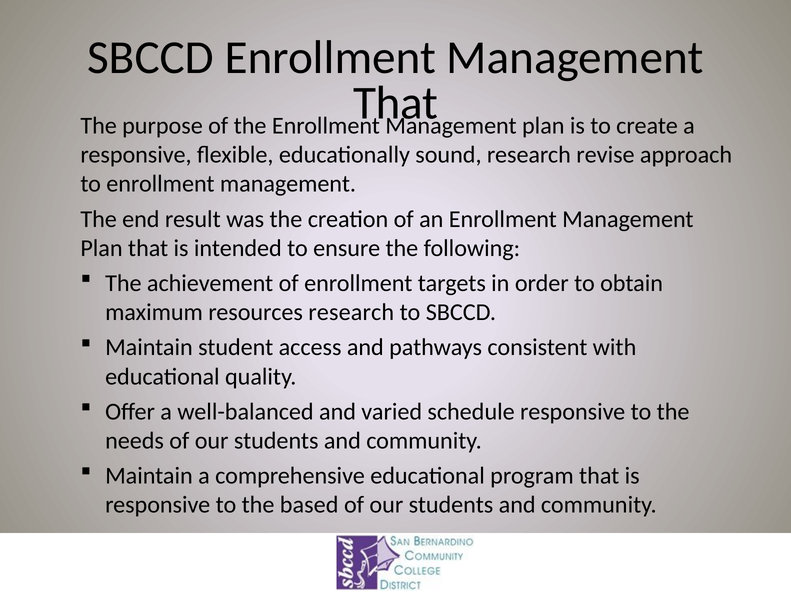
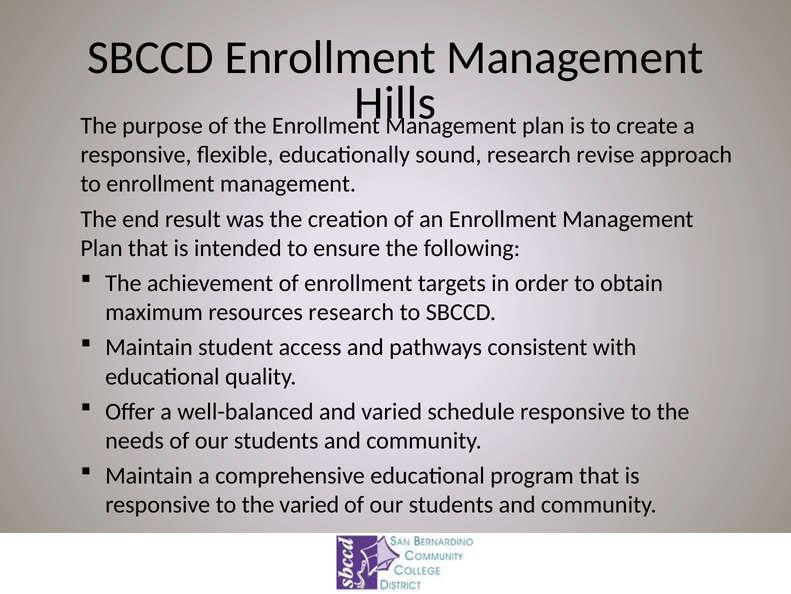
That at (396, 103): That -> Hills
the based: based -> varied
